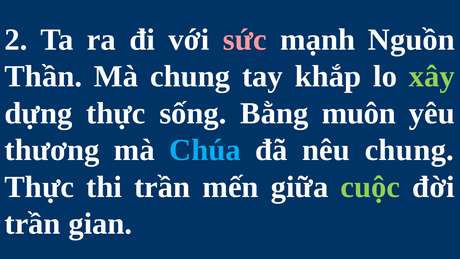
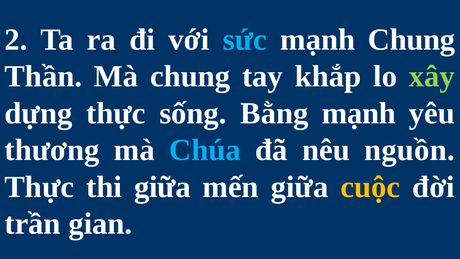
sức colour: pink -> light blue
mạnh Nguồn: Nguồn -> Chung
Bằng muôn: muôn -> mạnh
nêu chung: chung -> nguồn
thi trần: trần -> giữa
cuộc colour: light green -> yellow
